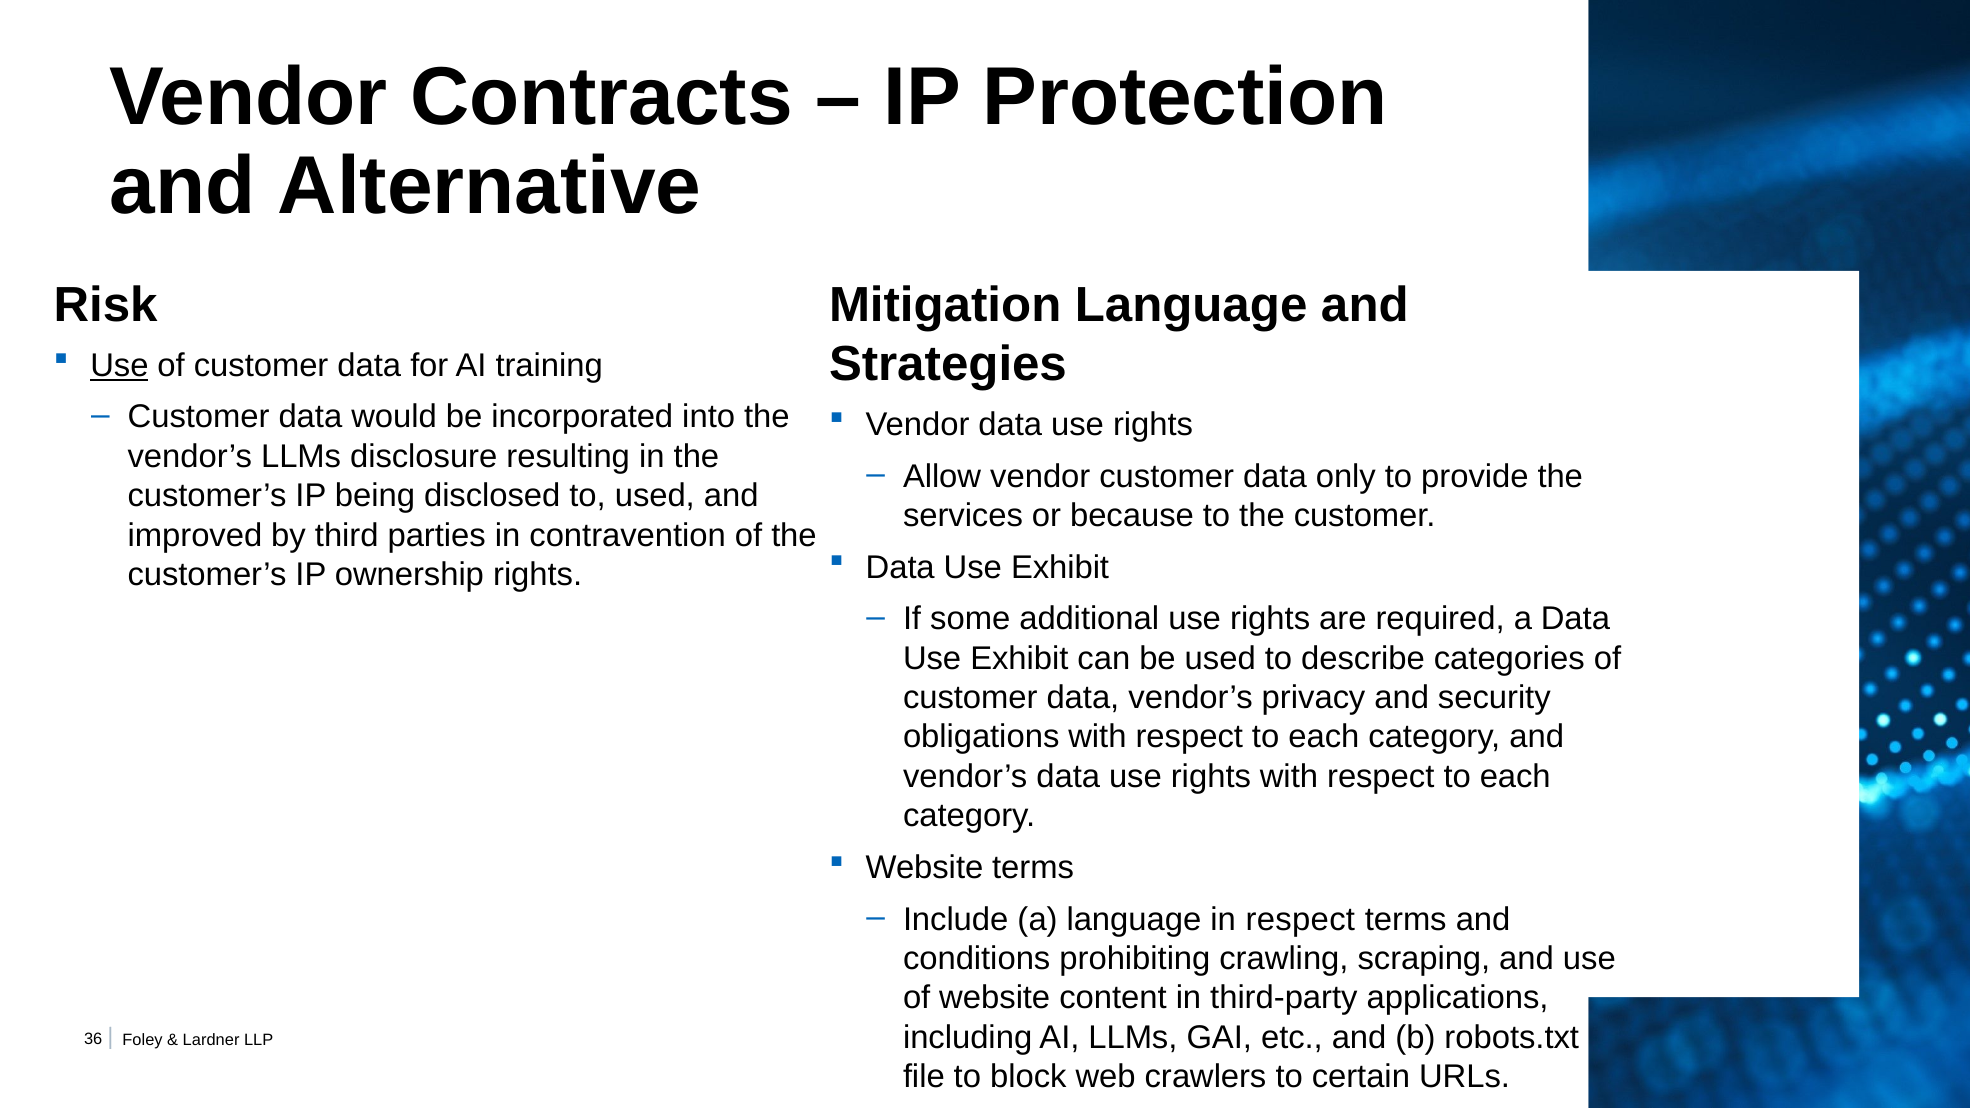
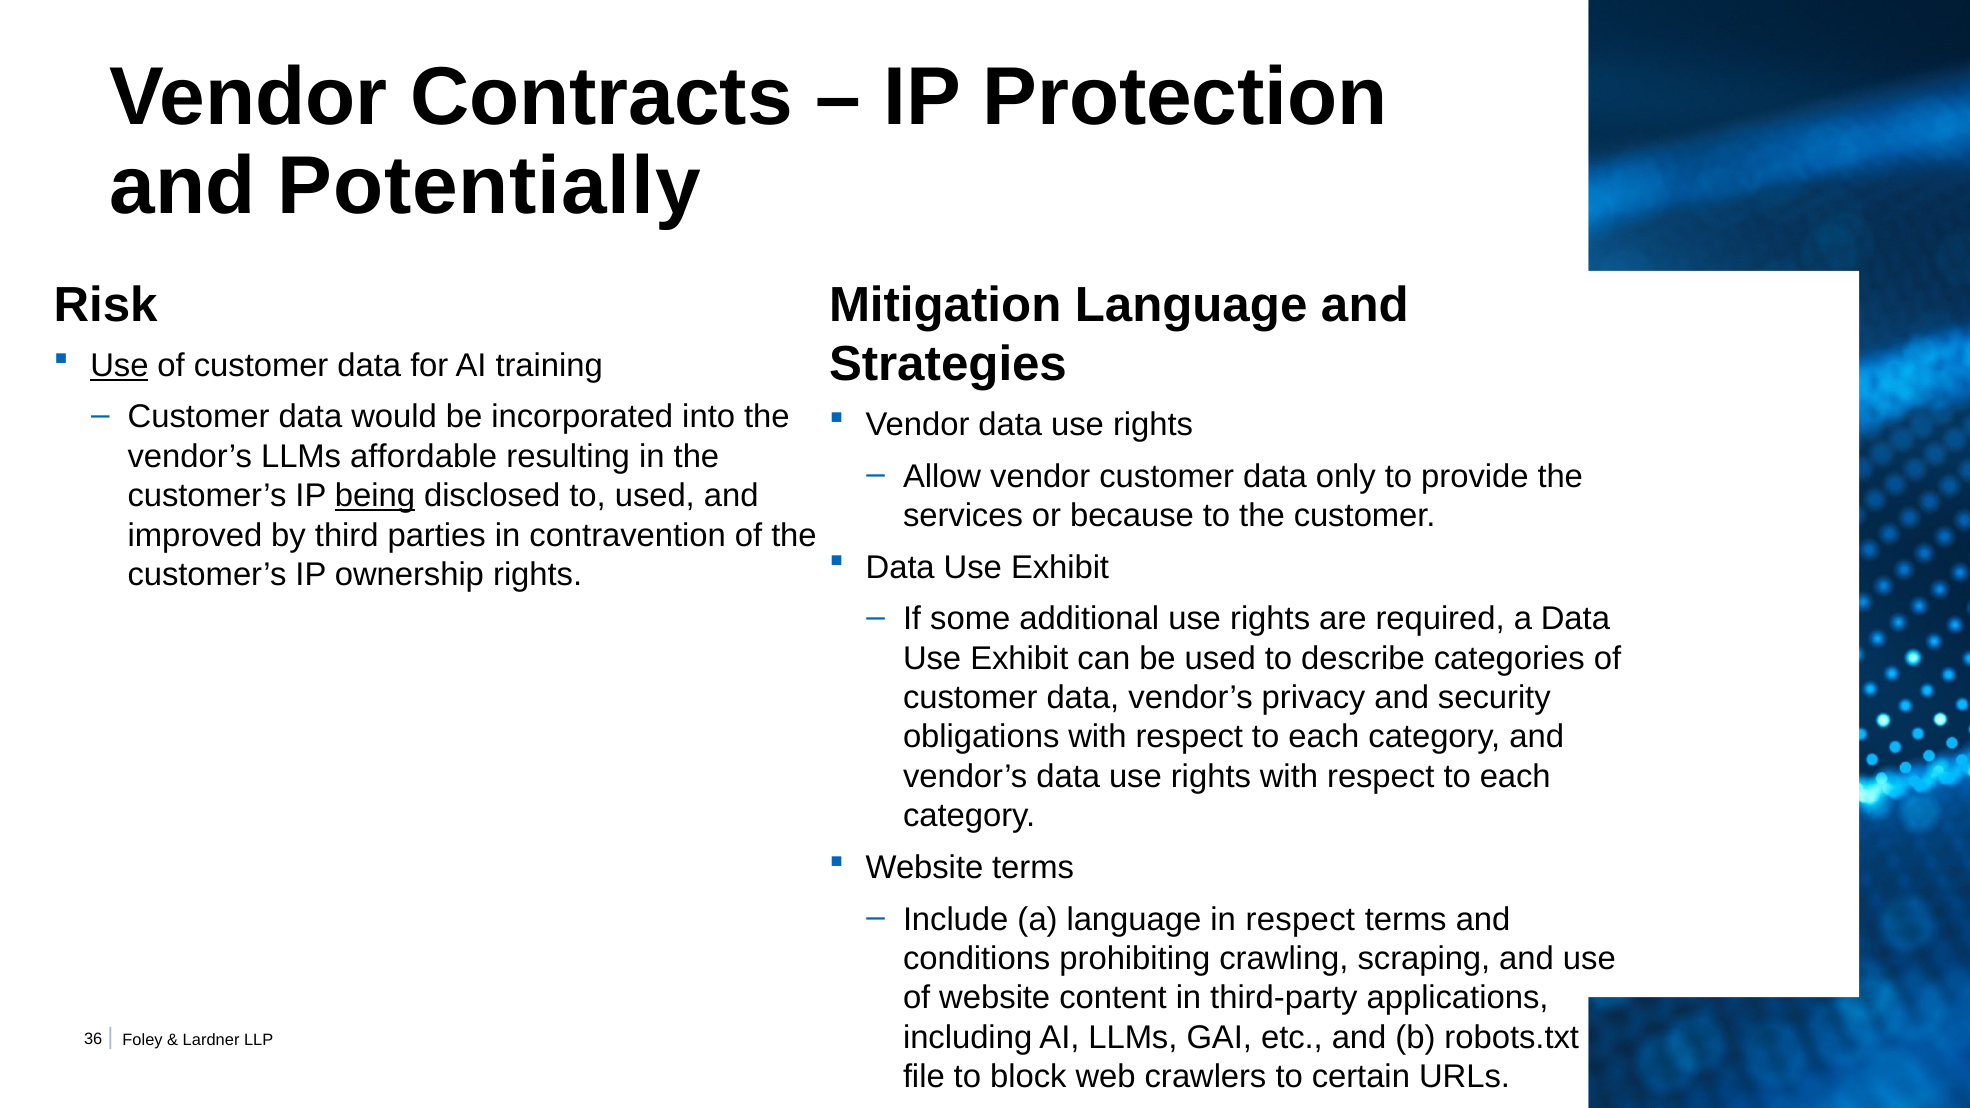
Alternative: Alternative -> Potentially
disclosure: disclosure -> affordable
being underline: none -> present
